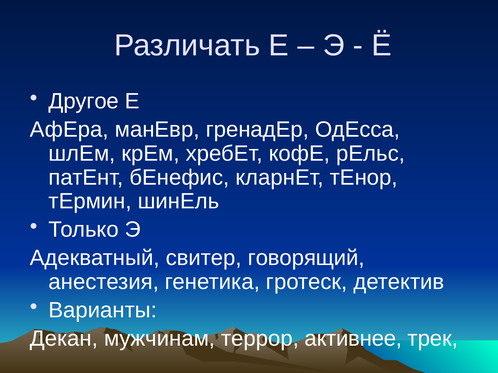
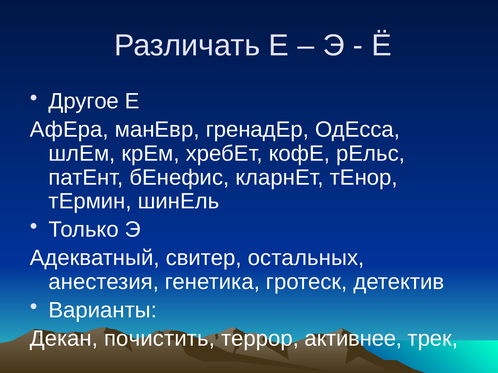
говорящий: говорящий -> остальных
мужчинам: мужчинам -> почистить
